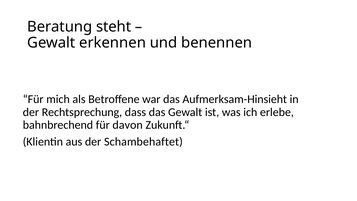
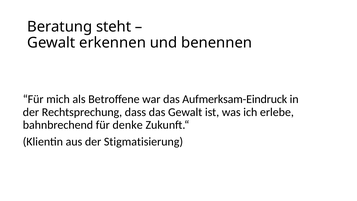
Aufmerksam-Hinsieht: Aufmerksam-Hinsieht -> Aufmerksam-Eindruck
davon: davon -> denke
Schambehaftet: Schambehaftet -> Stigmatisierung
